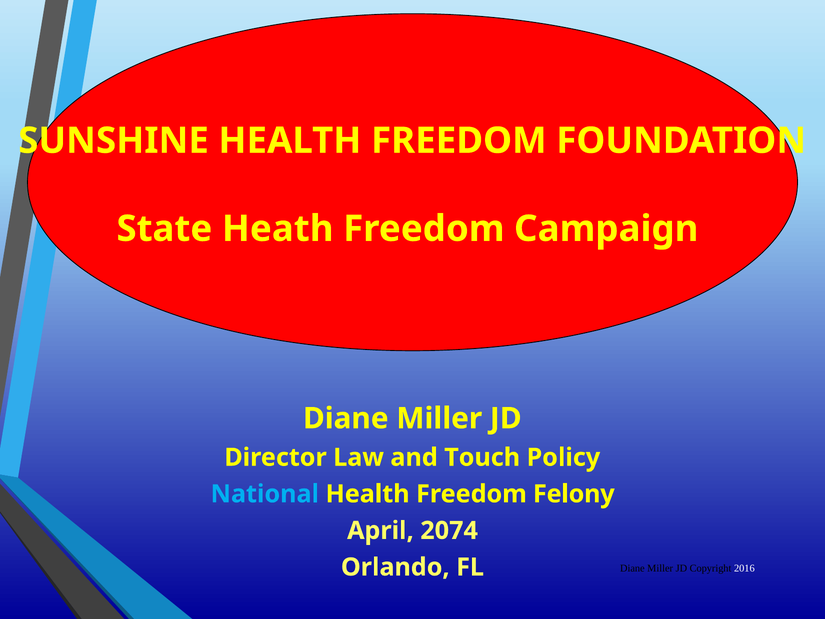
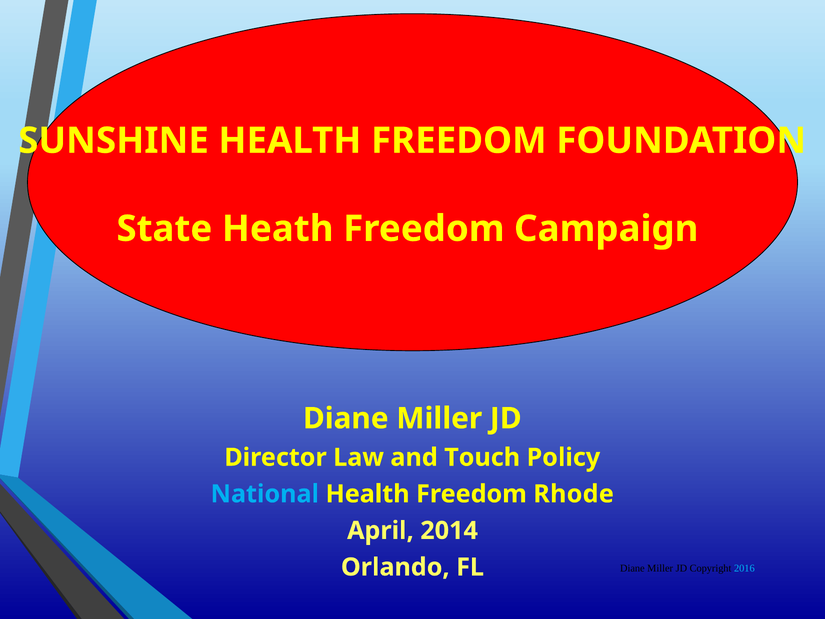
Felony: Felony -> Rhode
2074: 2074 -> 2014
2016 colour: white -> light blue
